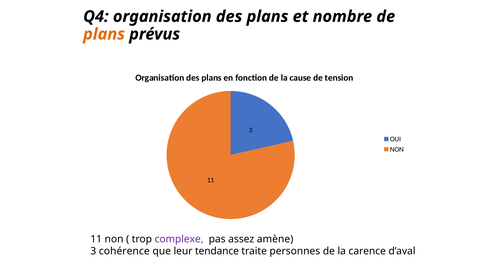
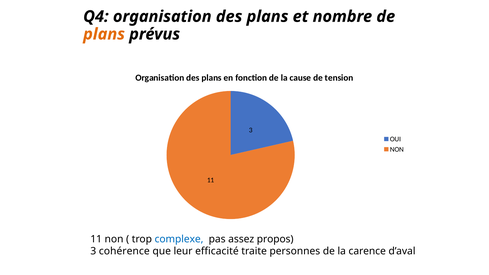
complexe colour: purple -> blue
amène: amène -> propos
tendance: tendance -> efficacité
